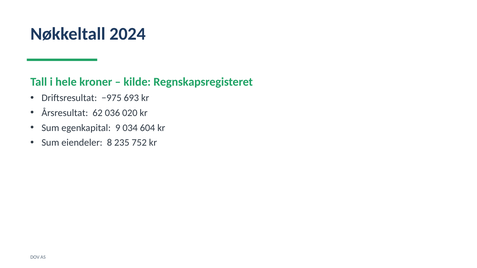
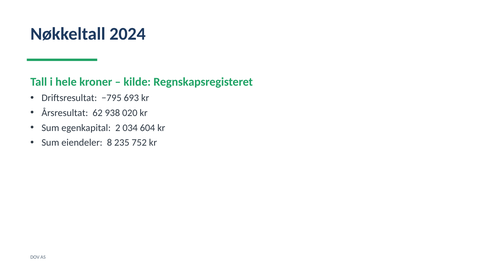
−975: −975 -> −795
036: 036 -> 938
9: 9 -> 2
